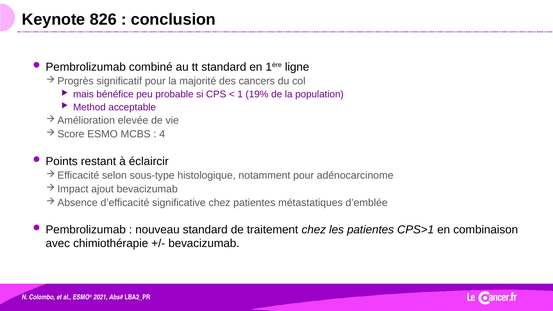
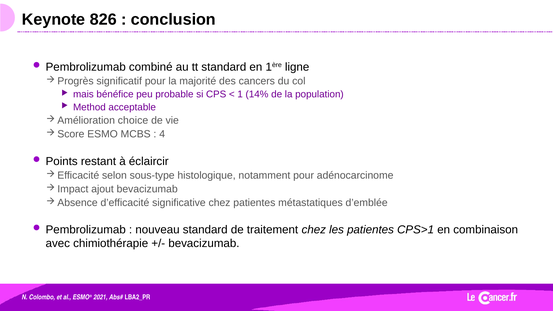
19%: 19% -> 14%
elevée: elevée -> choice
